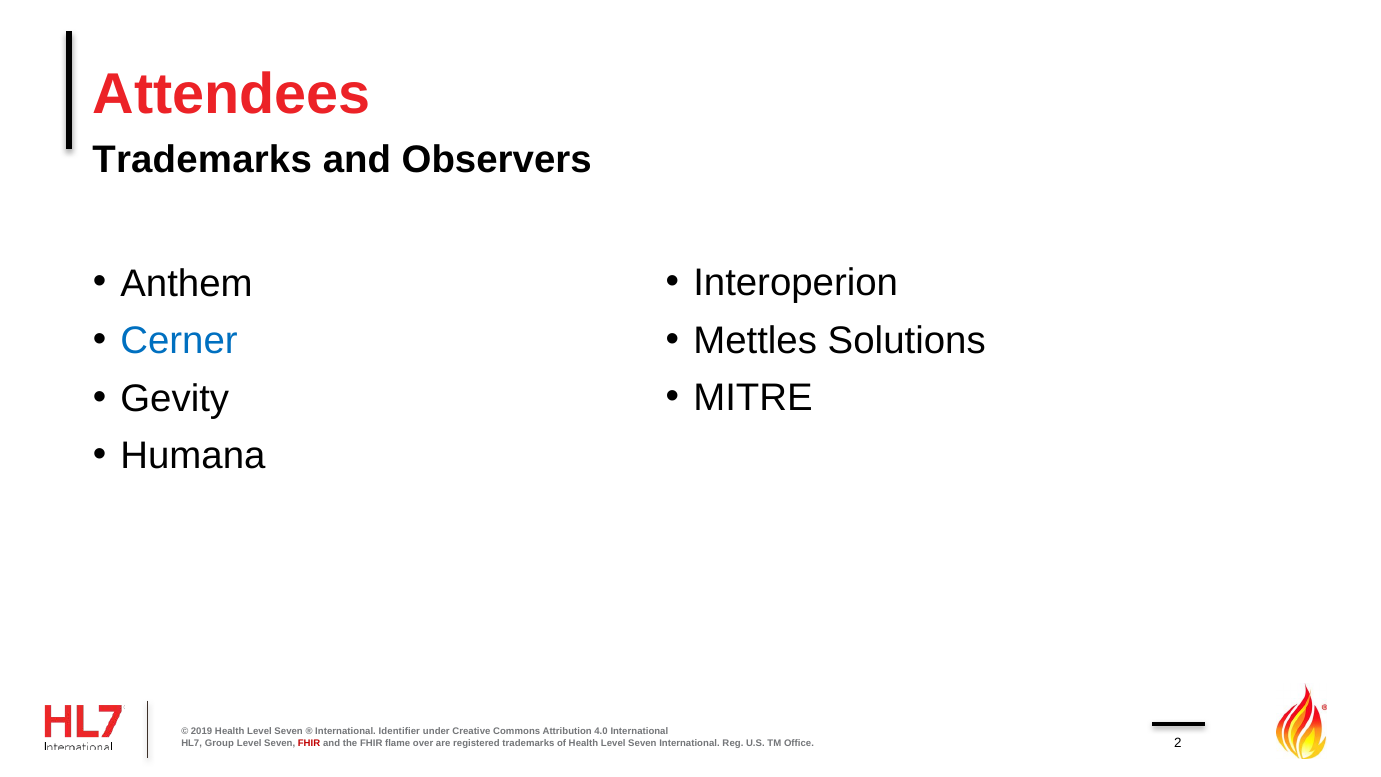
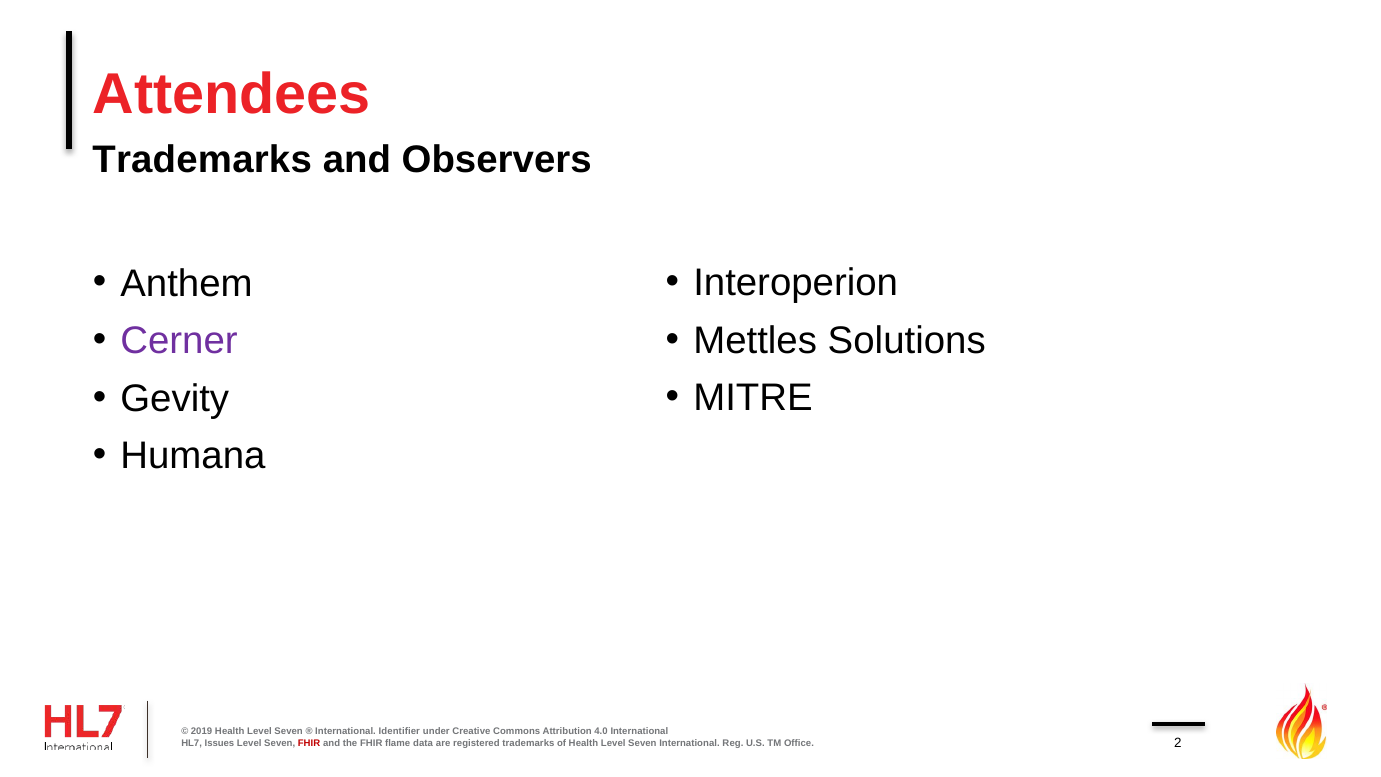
Cerner colour: blue -> purple
Group: Group -> Issues
over: over -> data
